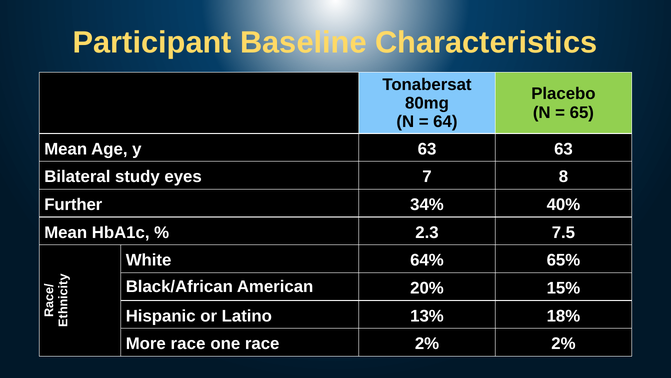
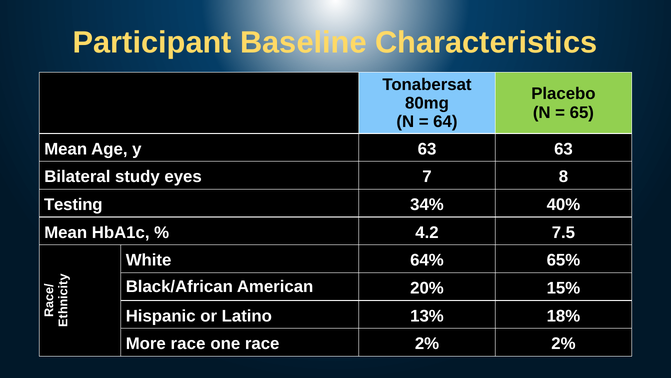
Further: Further -> Testing
2.3: 2.3 -> 4.2
